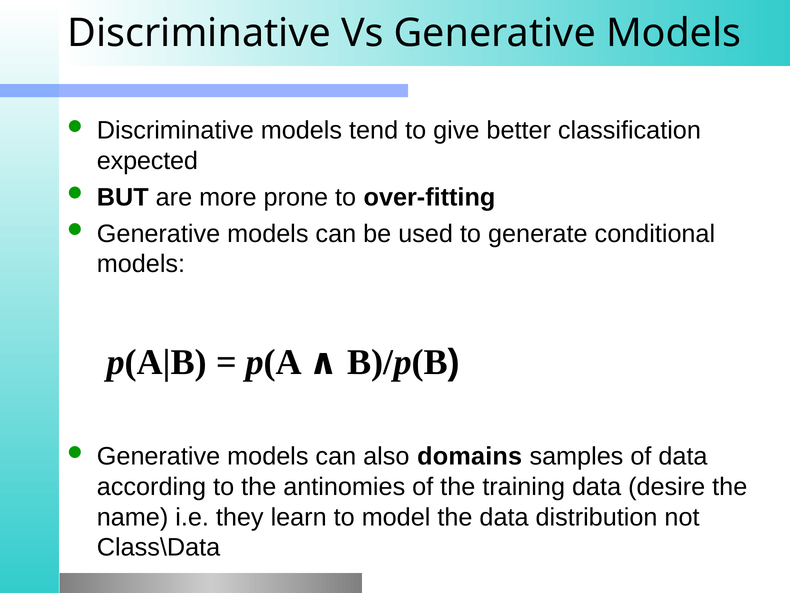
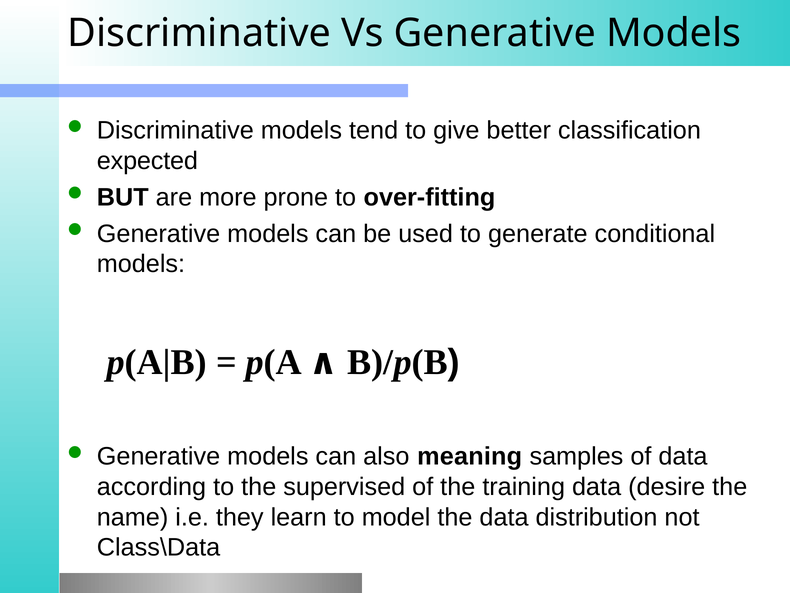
domains: domains -> meaning
antinomies: antinomies -> supervised
